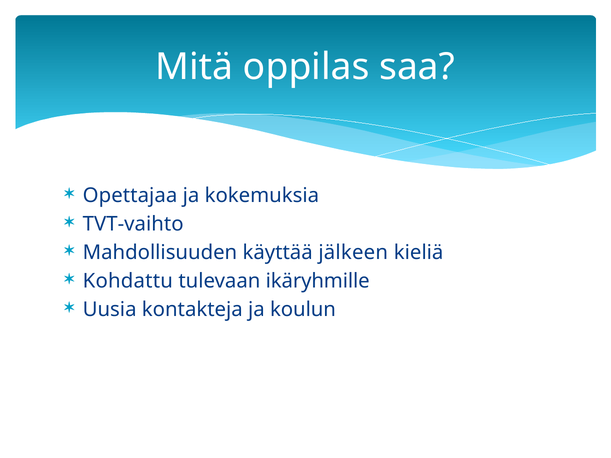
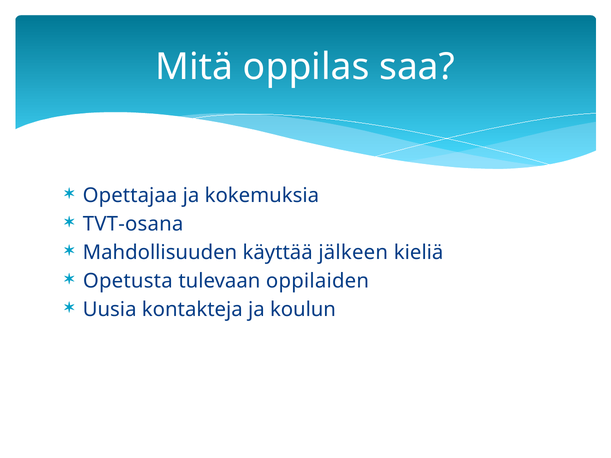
TVT-vaihto: TVT-vaihto -> TVT-osana
Kohdattu: Kohdattu -> Opetusta
ikäryhmille: ikäryhmille -> oppilaiden
